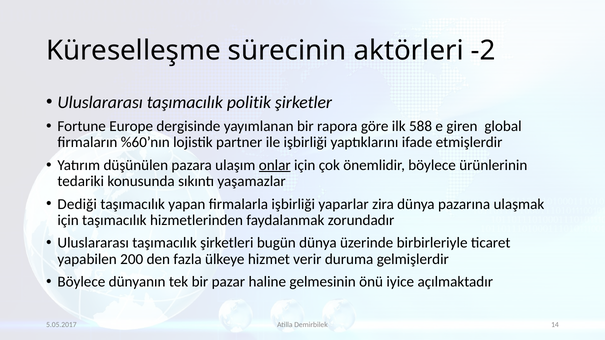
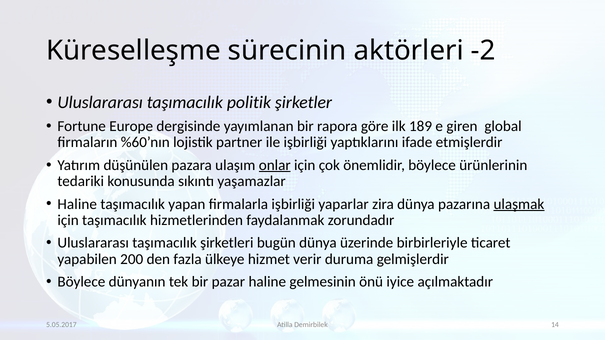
588: 588 -> 189
Dediği at (77, 204): Dediği -> Haline
ulaşmak underline: none -> present
